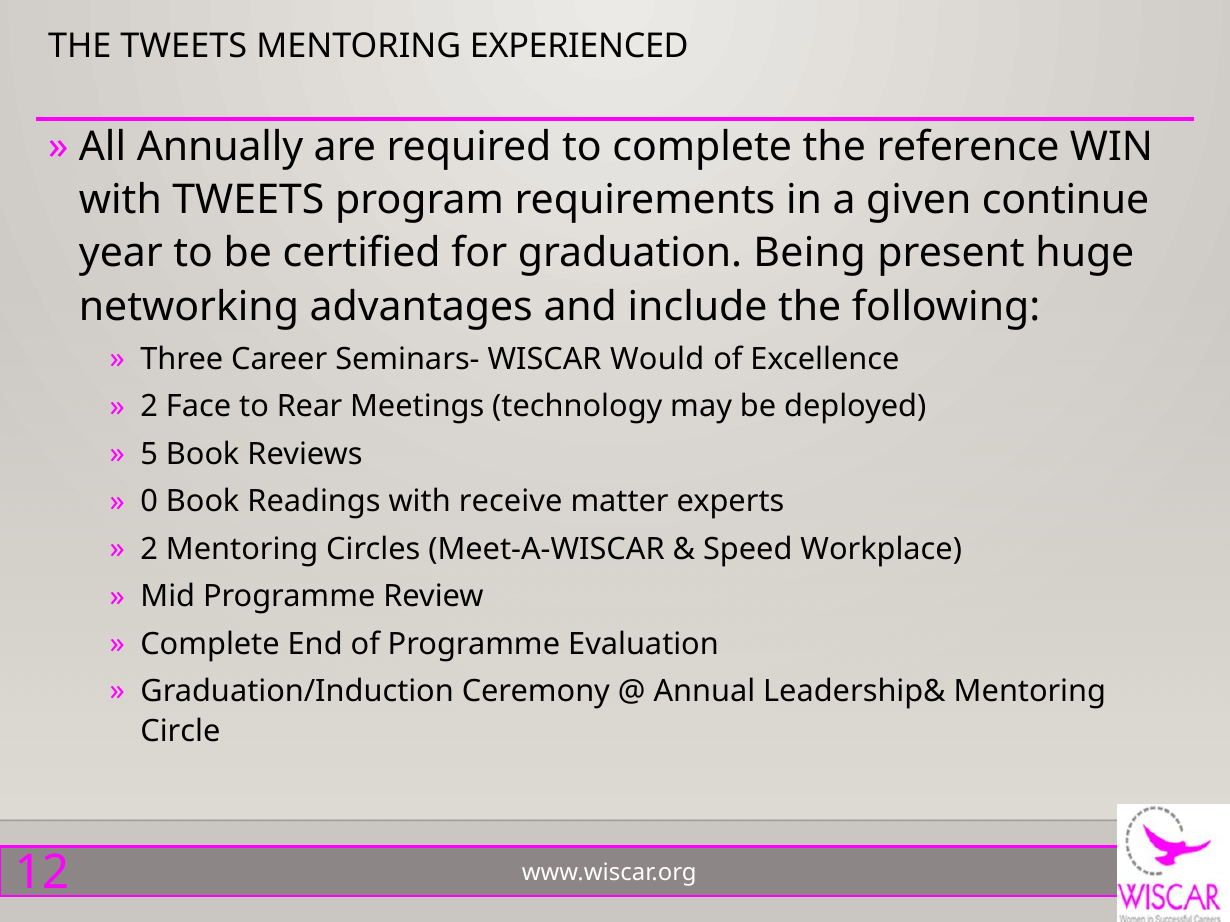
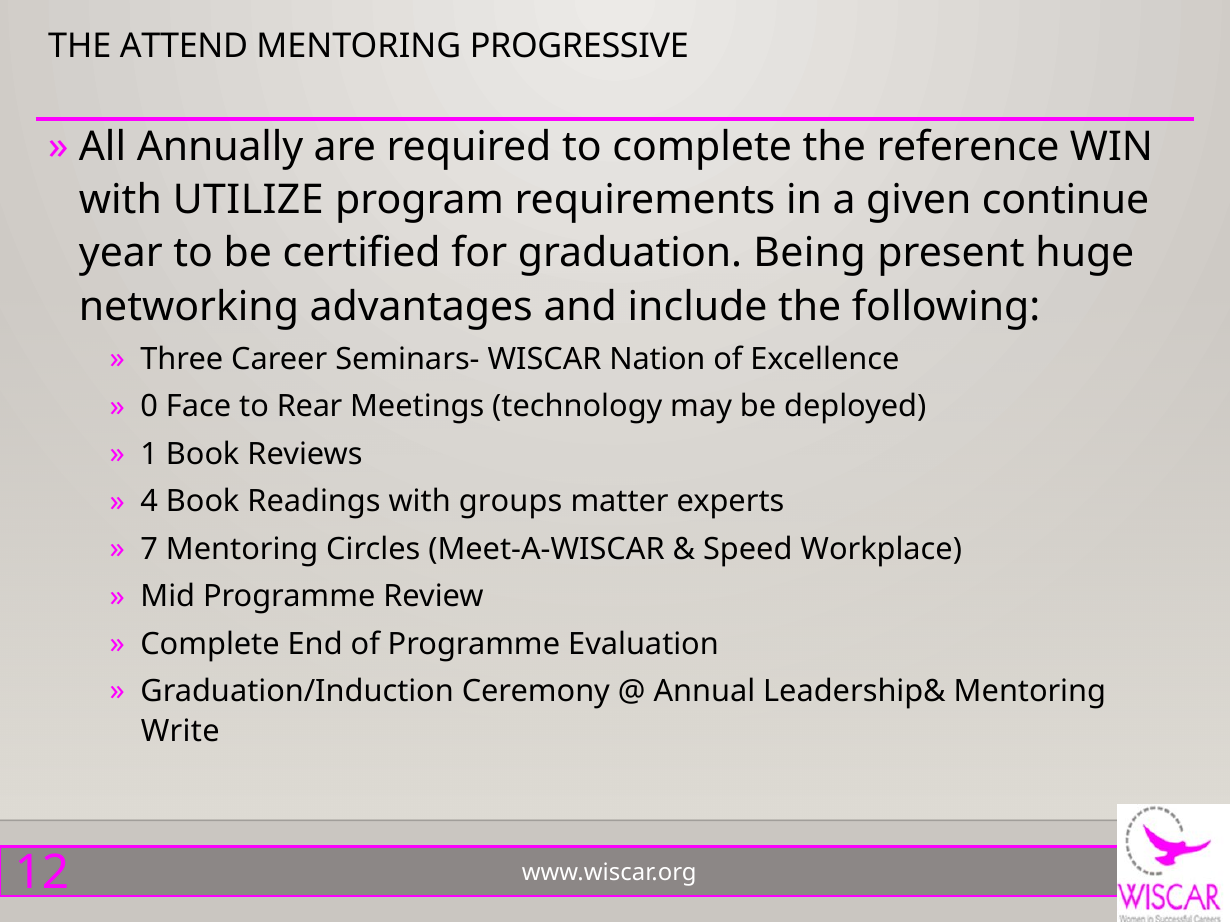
THE TWEETS: TWEETS -> ATTEND
EXPERIENCED: EXPERIENCED -> PROGRESSIVE
with TWEETS: TWEETS -> UTILIZE
Would: Would -> Nation
2 at (149, 407): 2 -> 0
5: 5 -> 1
0: 0 -> 4
receive: receive -> groups
2 at (149, 549): 2 -> 7
Circle: Circle -> Write
